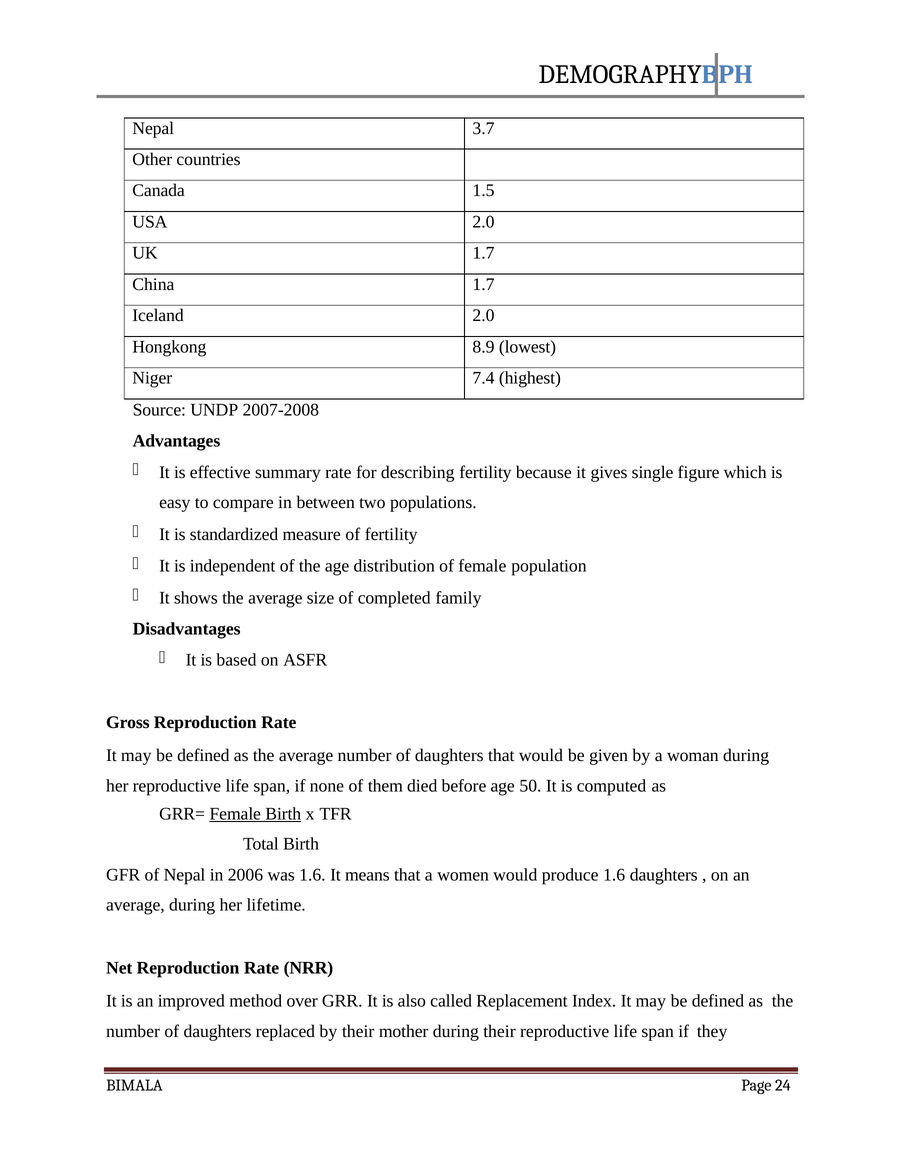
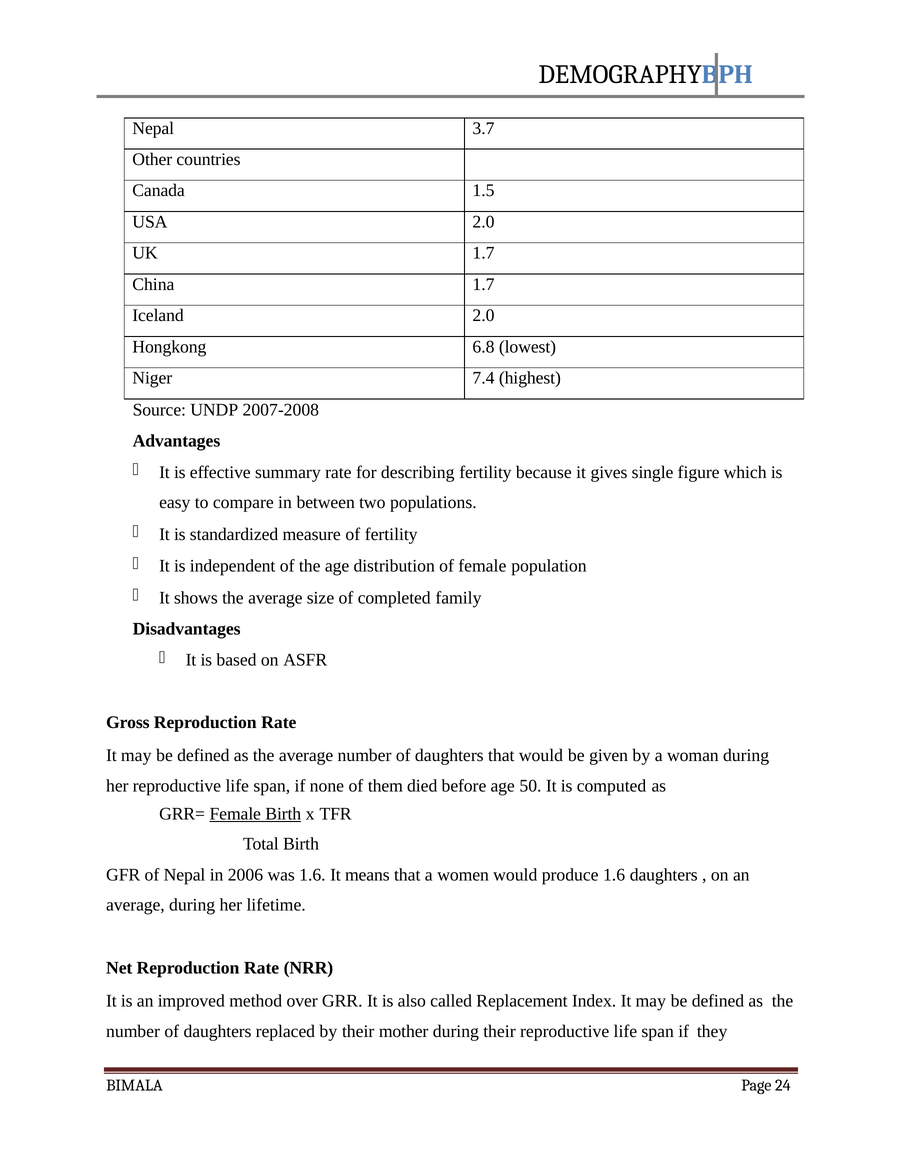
8.9: 8.9 -> 6.8
